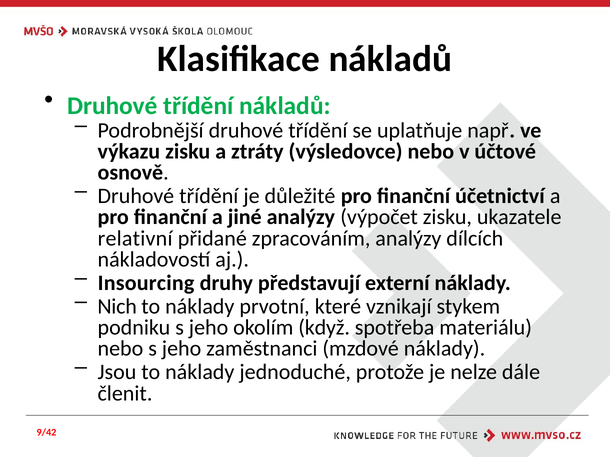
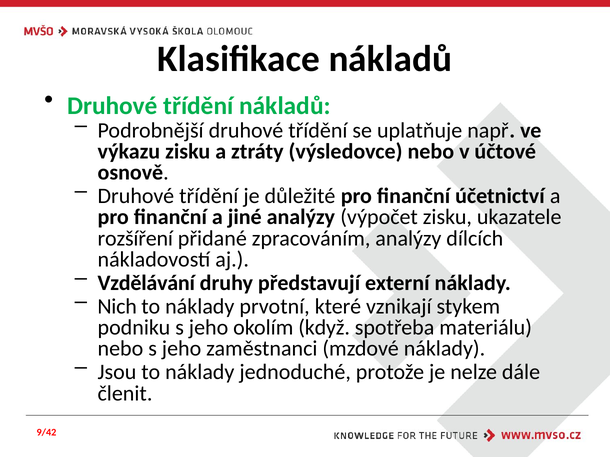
relativní: relativní -> rozšíření
Insourcing: Insourcing -> Vzdělávání
